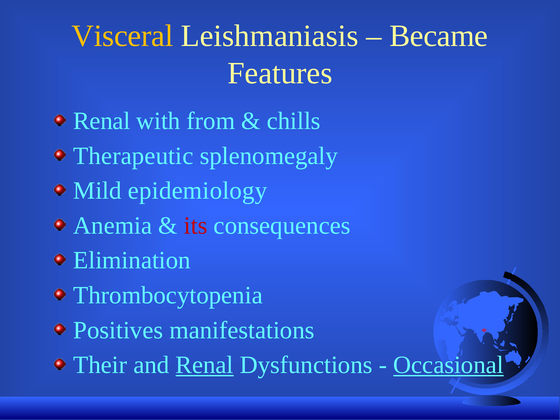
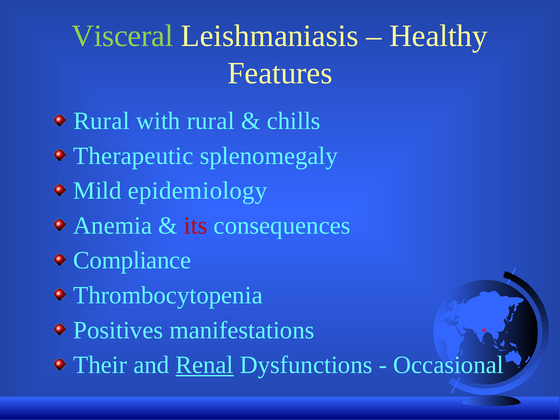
Visceral colour: yellow -> light green
Became: Became -> Healthy
Renal at (102, 121): Renal -> Rural
with from: from -> rural
Elimination: Elimination -> Compliance
Occasional underline: present -> none
